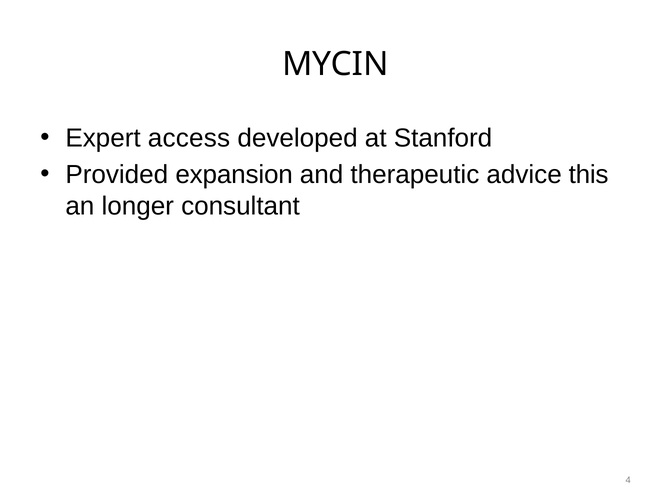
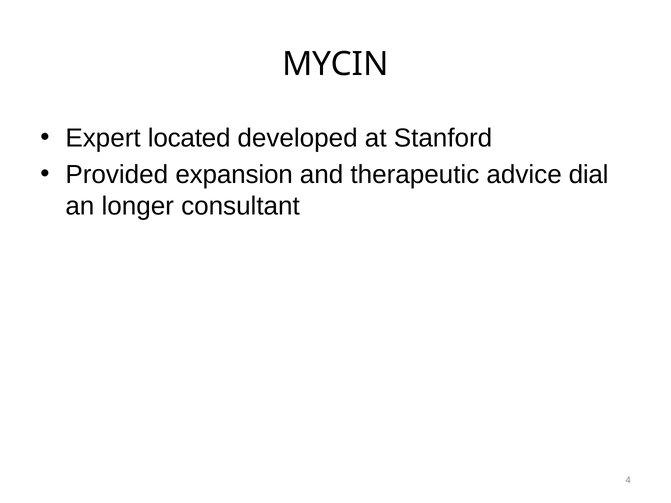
access: access -> located
this: this -> dial
